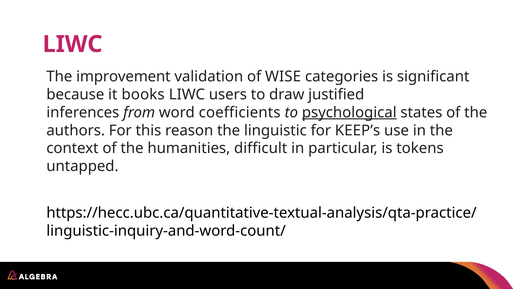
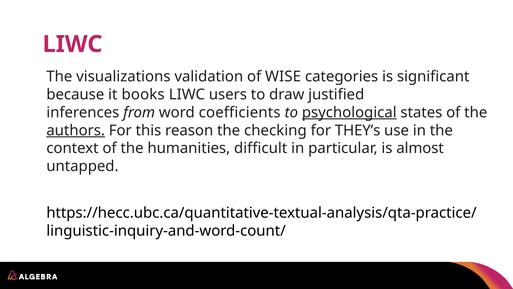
improvement: improvement -> visualizations
authors underline: none -> present
linguistic: linguistic -> checking
KEEP’s: KEEP’s -> THEY’s
tokens: tokens -> almost
